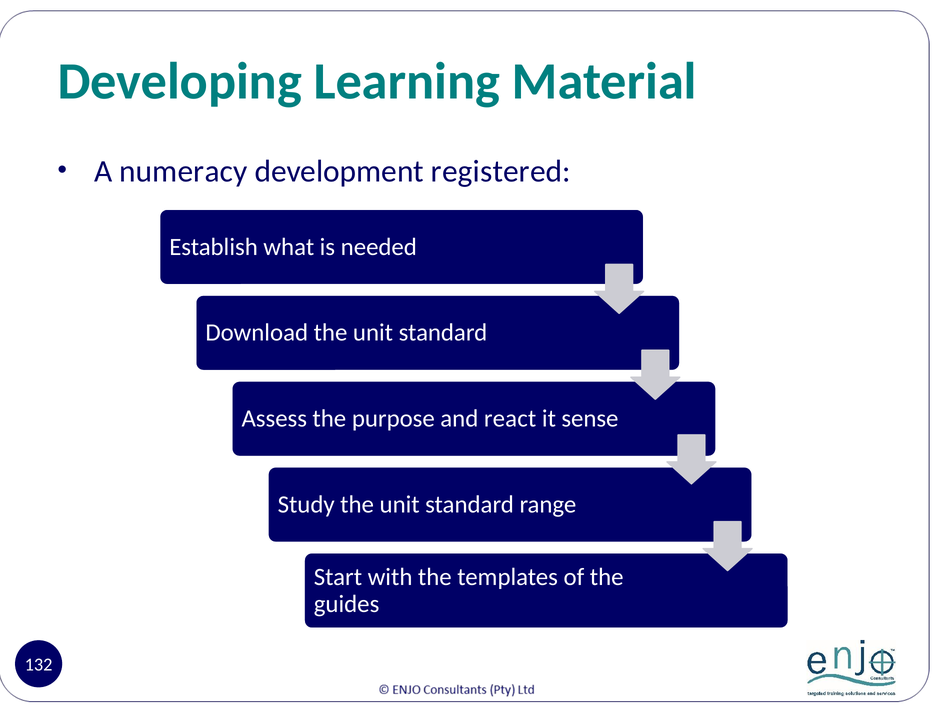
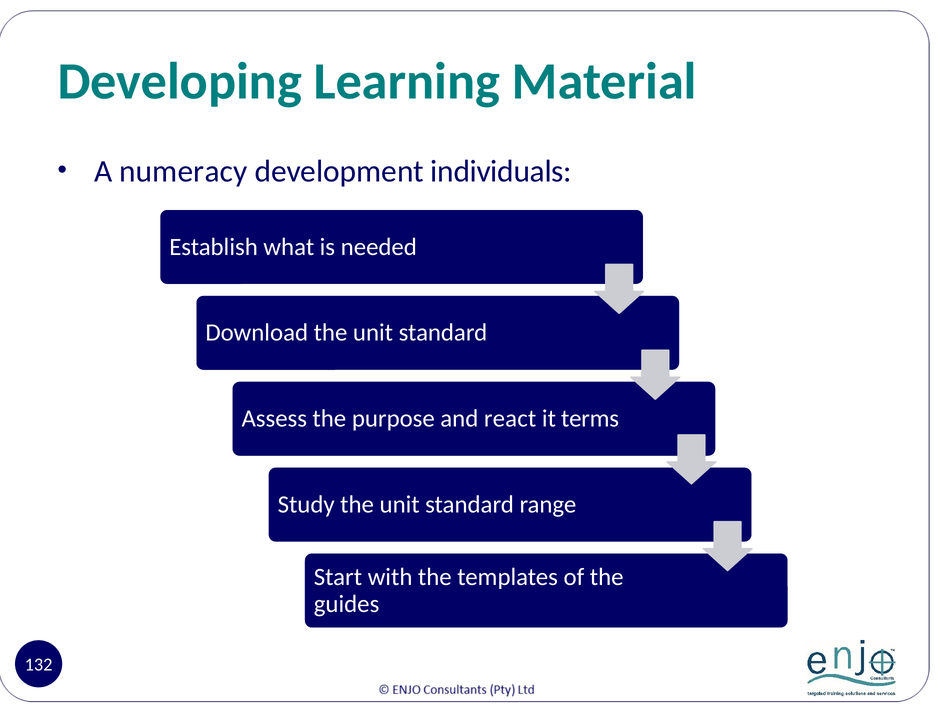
registered: registered -> individuals
sense: sense -> terms
